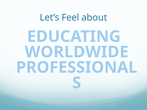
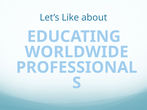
Feel: Feel -> Like
